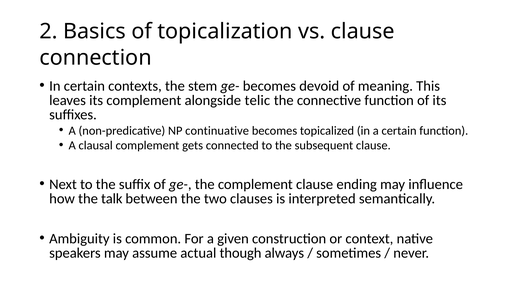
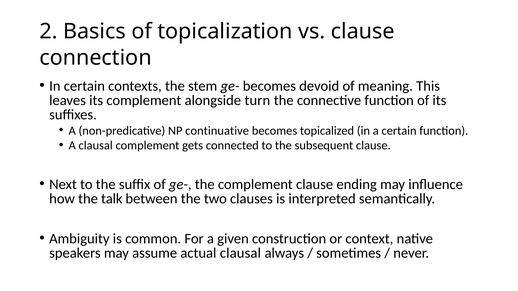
telic: telic -> turn
actual though: though -> clausal
